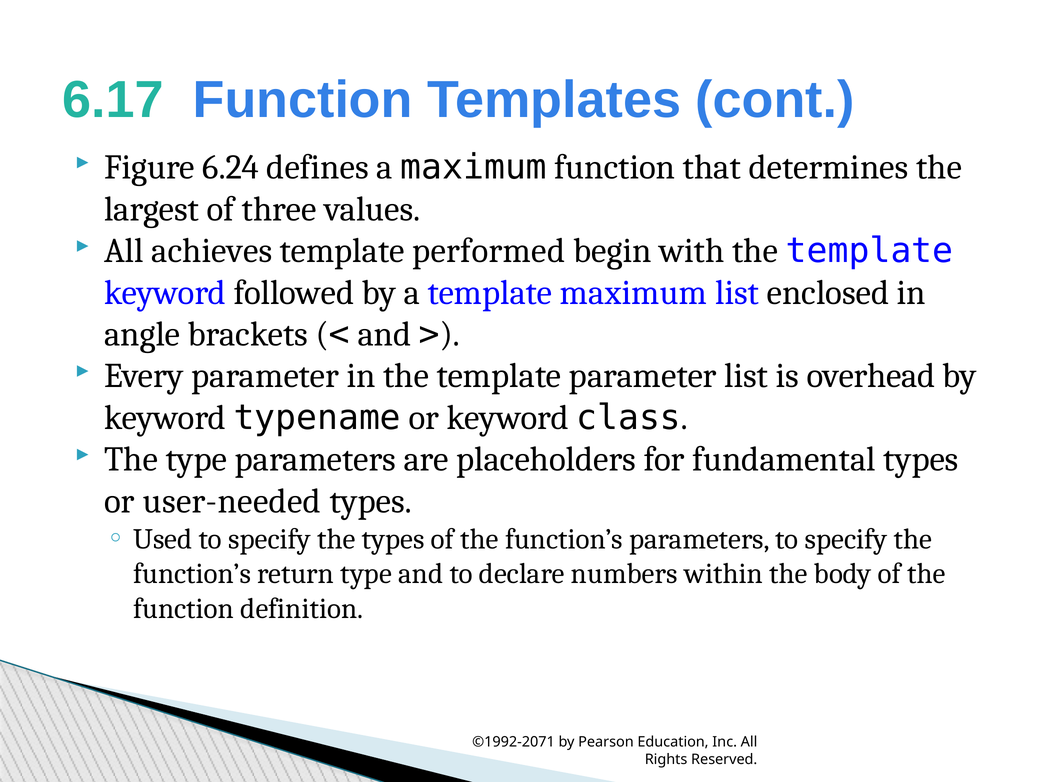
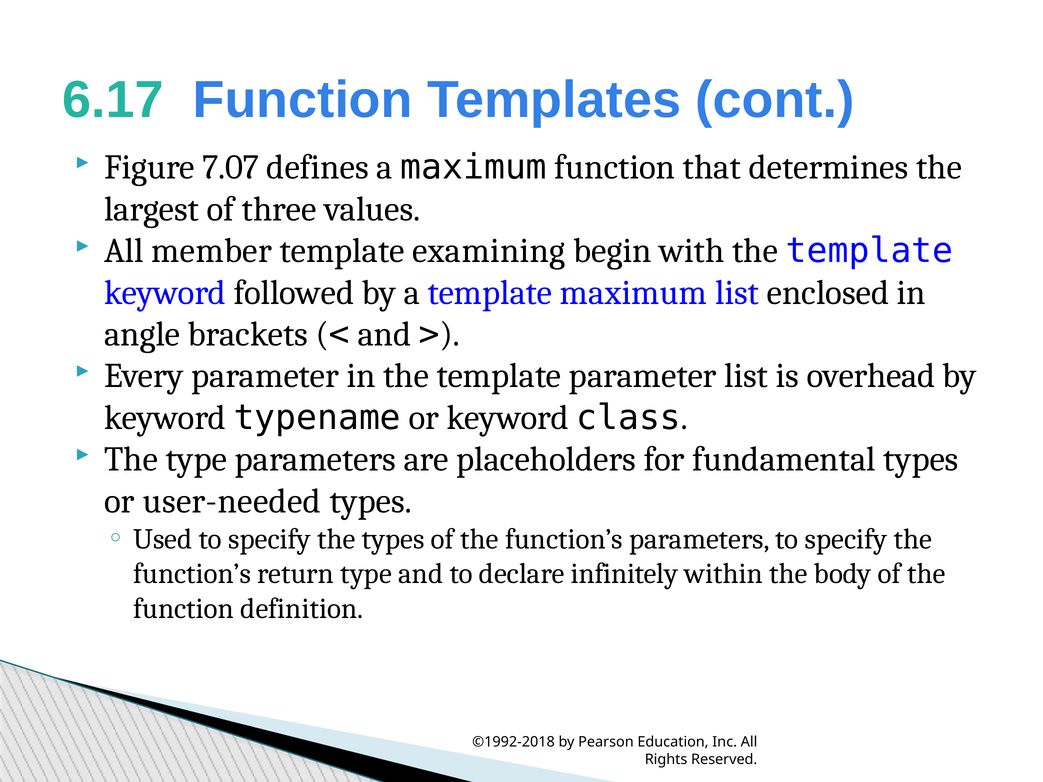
6.24: 6.24 -> 7.07
achieves: achieves -> member
performed: performed -> examining
numbers: numbers -> infinitely
©1992-2071: ©1992-2071 -> ©1992-2018
